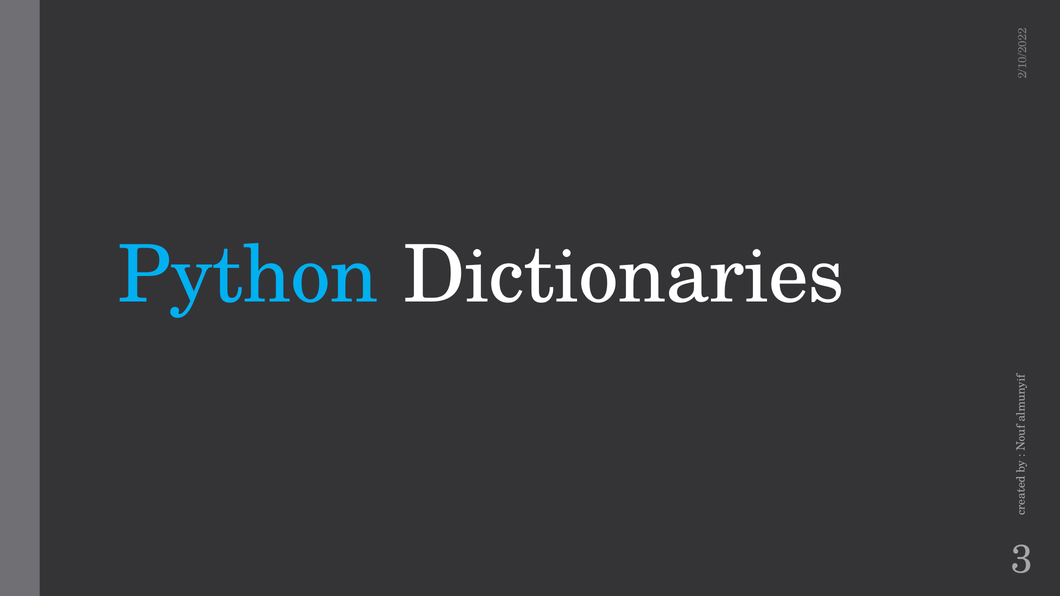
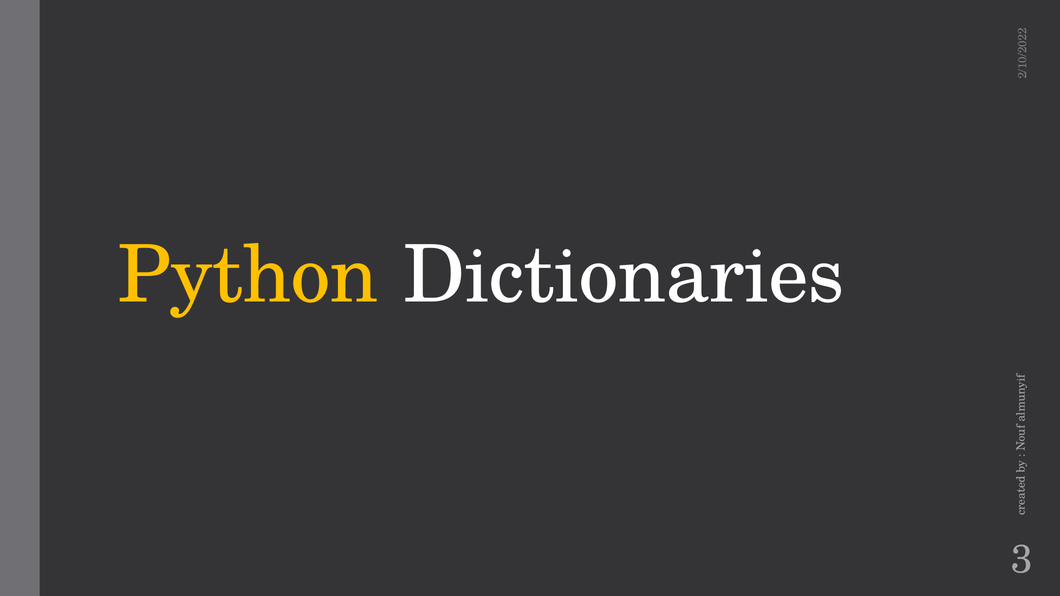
Python colour: light blue -> yellow
